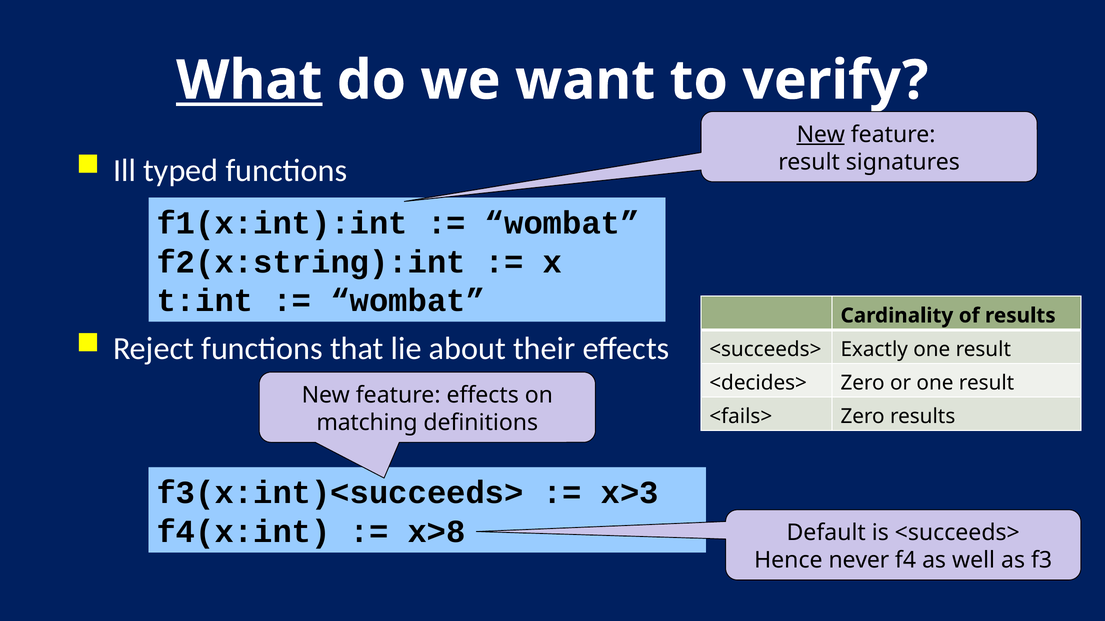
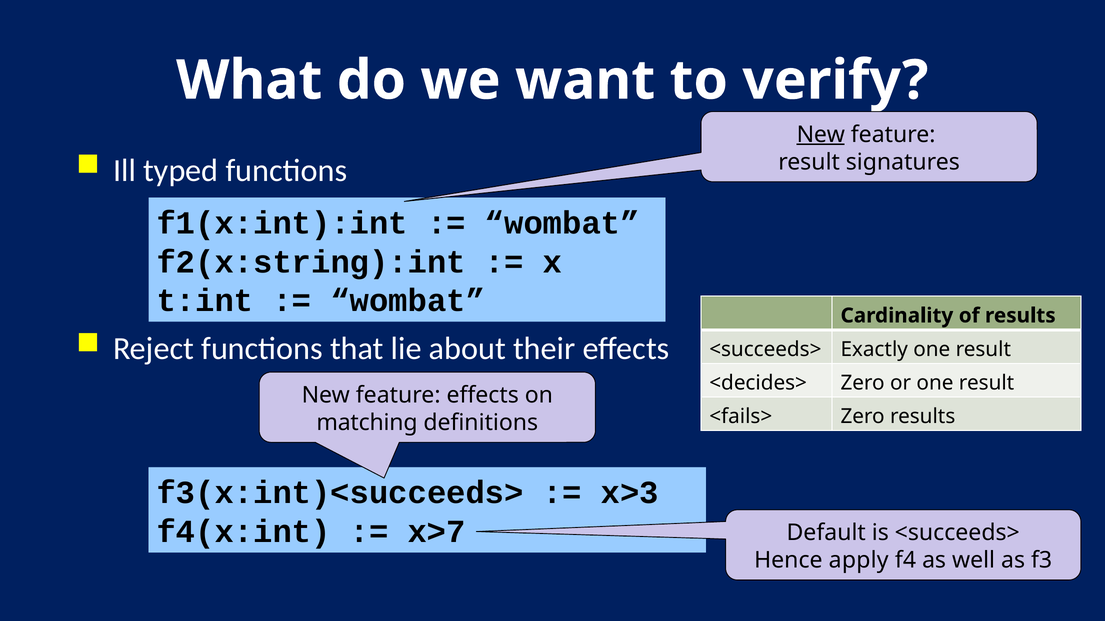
What underline: present -> none
x>8: x>8 -> x>7
never: never -> apply
